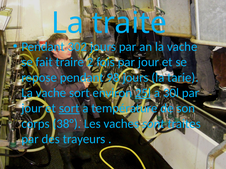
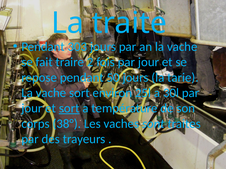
302: 302 -> 303
98: 98 -> 50
25l underline: present -> none
